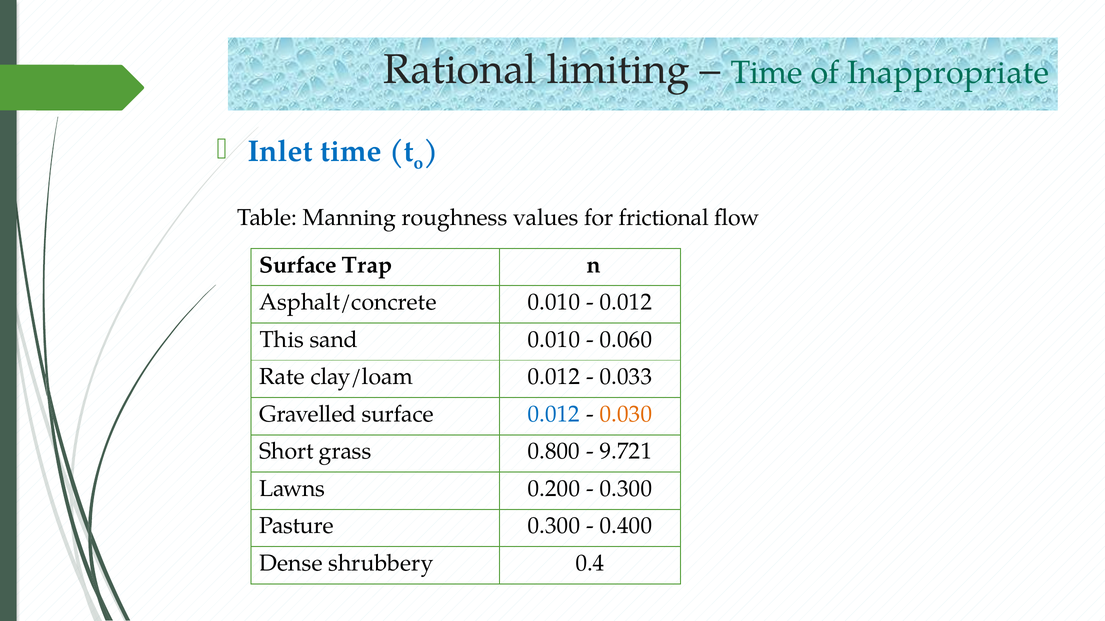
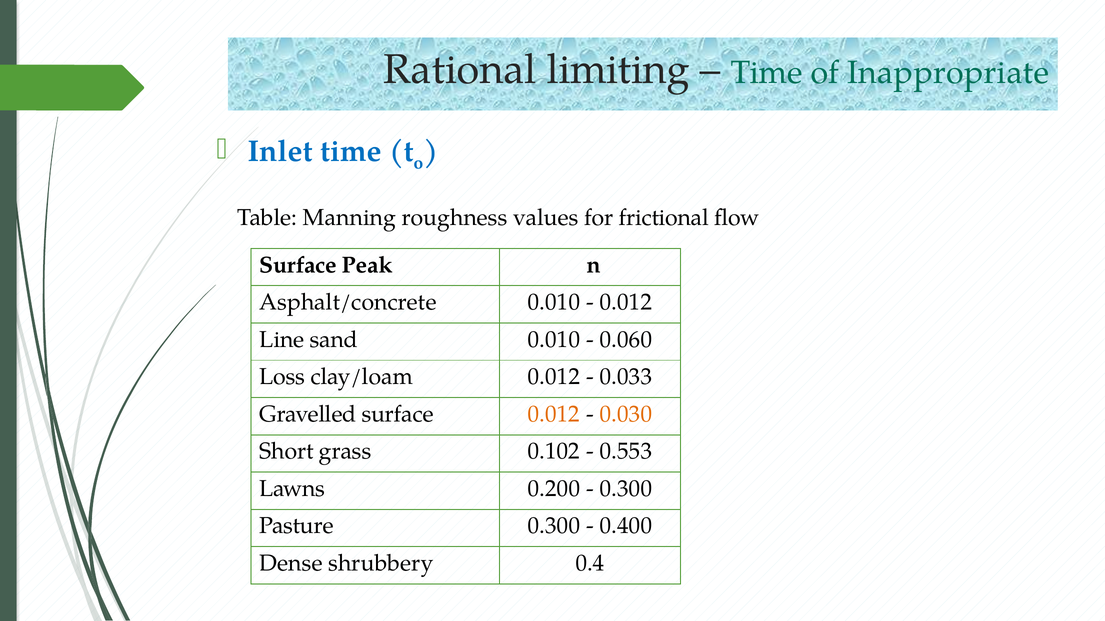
Trap: Trap -> Peak
This: This -> Line
Rate: Rate -> Loss
0.012 at (554, 414) colour: blue -> orange
0.800: 0.800 -> 0.102
9.721: 9.721 -> 0.553
